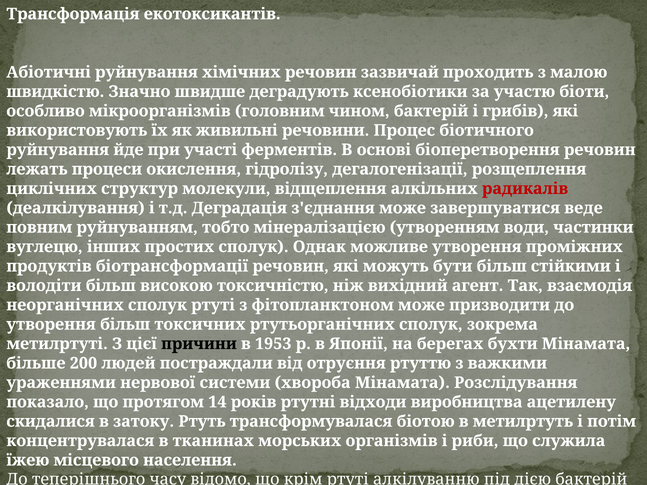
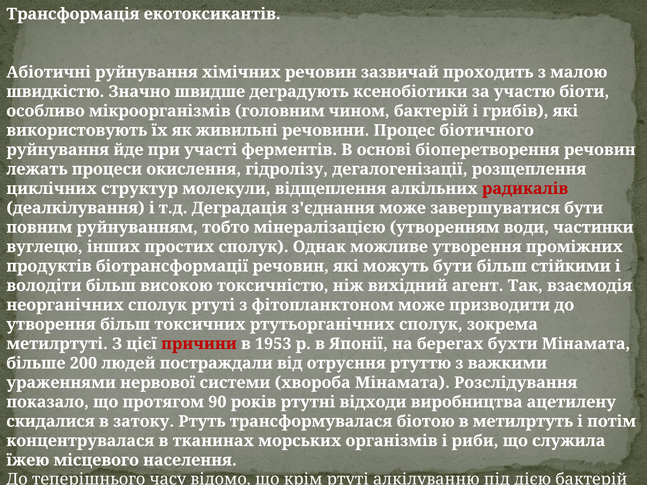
завершуватися веде: веде -> бути
причини colour: black -> red
14: 14 -> 90
